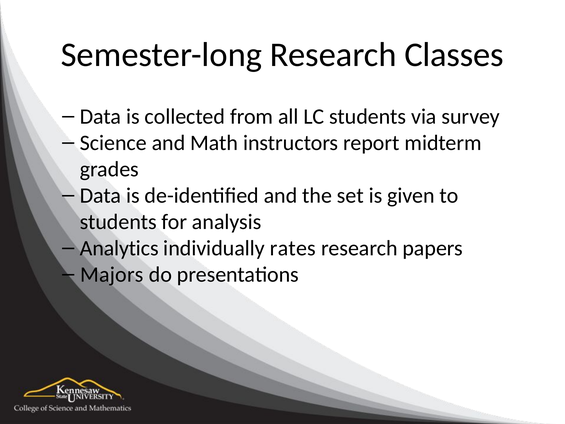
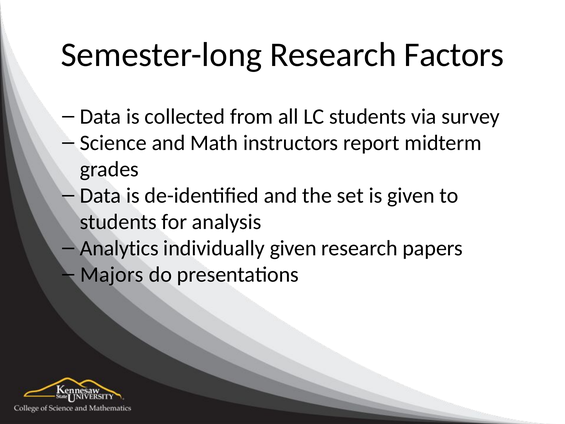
Classes: Classes -> Factors
individually rates: rates -> given
